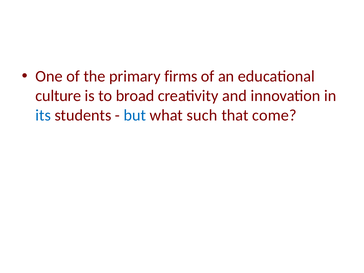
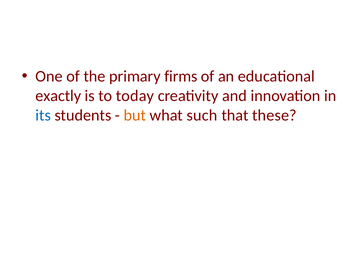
culture: culture -> exactly
broad: broad -> today
but colour: blue -> orange
come: come -> these
